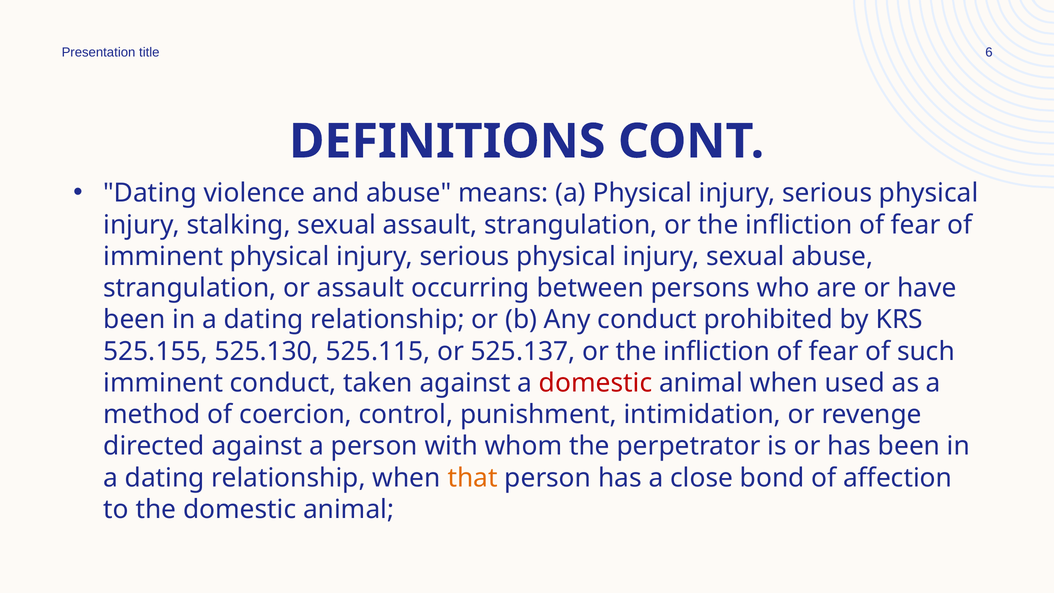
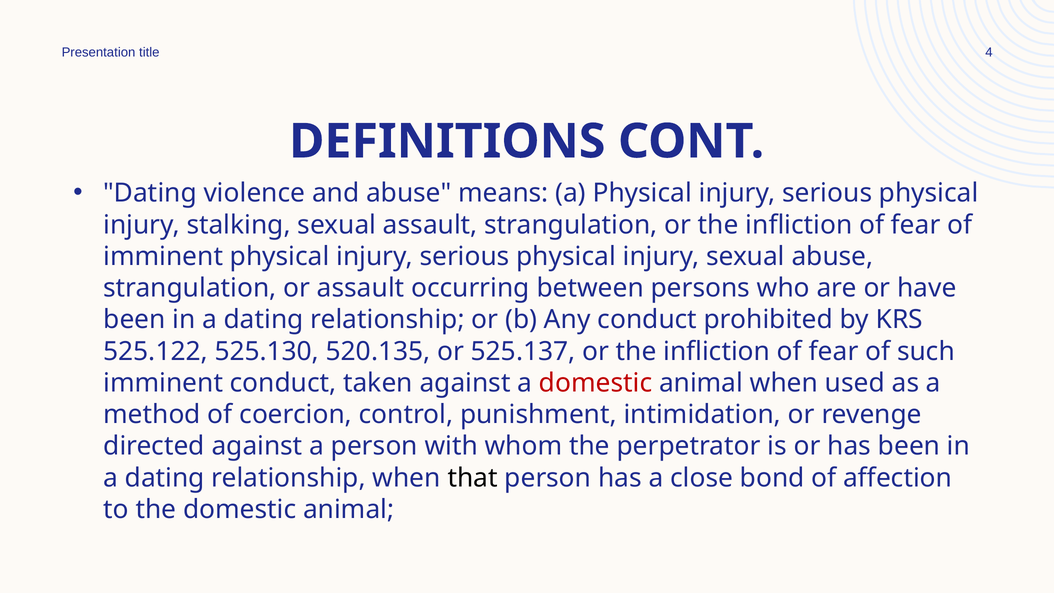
6: 6 -> 4
525.155: 525.155 -> 525.122
525.115: 525.115 -> 520.135
that colour: orange -> black
